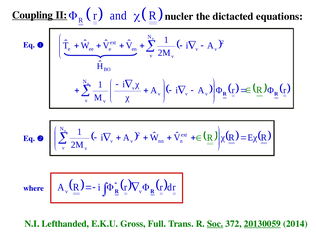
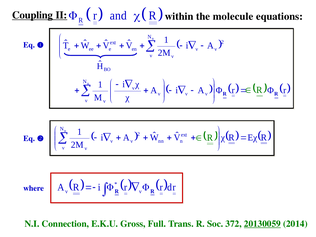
nucler: nucler -> within
dictacted: dictacted -> molecule
Lefthanded: Lefthanded -> Connection
Soc underline: present -> none
